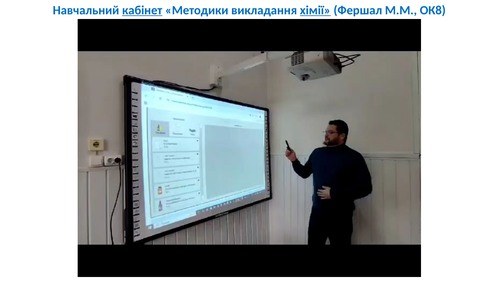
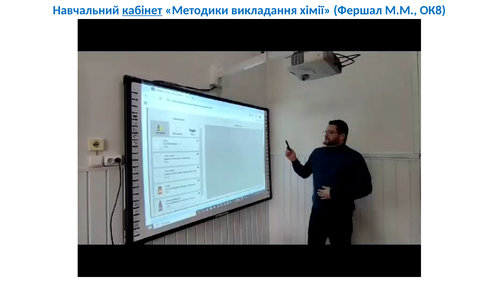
хімії underline: present -> none
